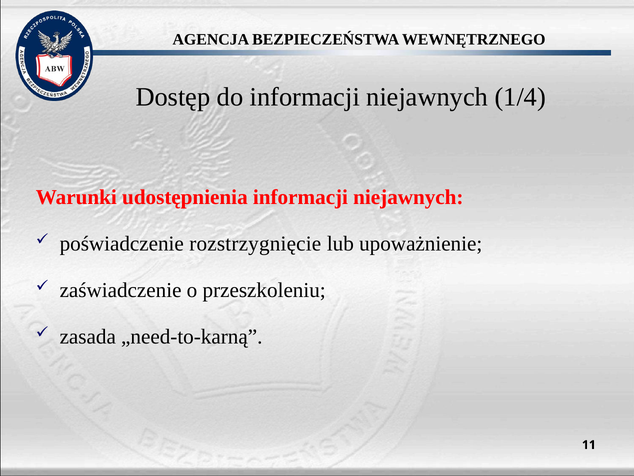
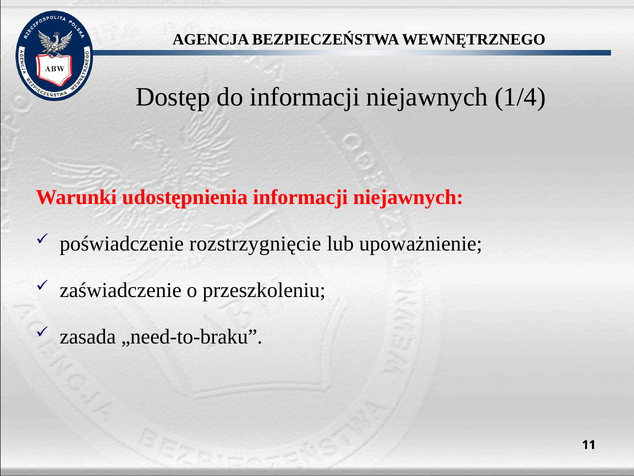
„need-to-karną: „need-to-karną -> „need-to-braku
